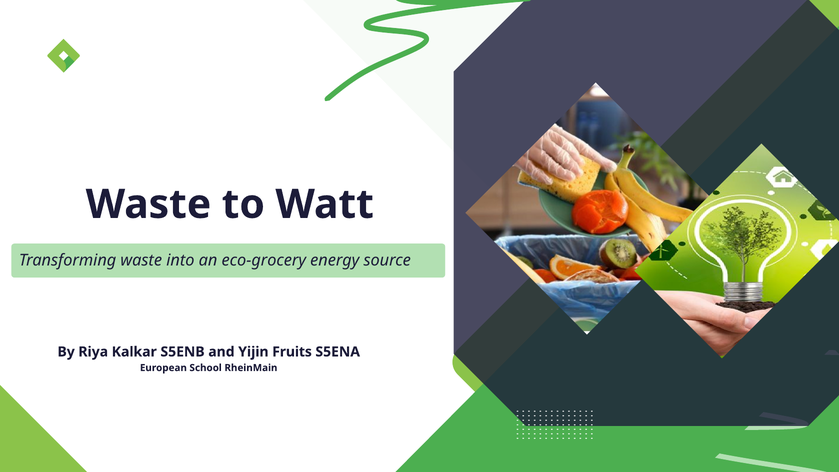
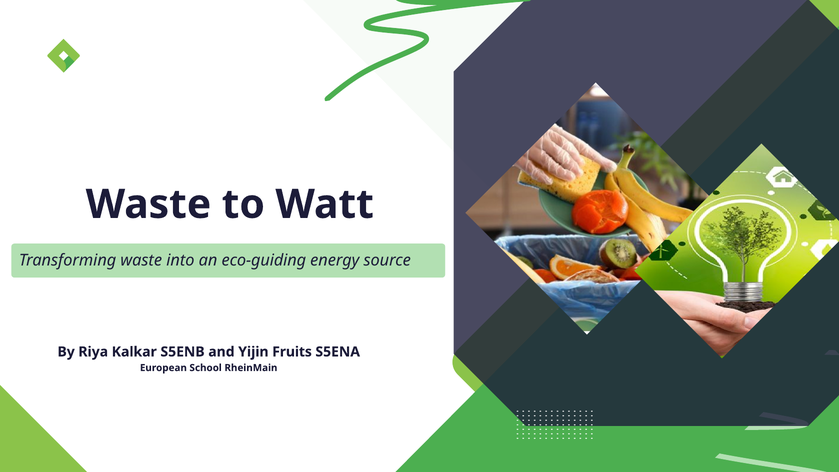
eco-grocery: eco-grocery -> eco-guiding
